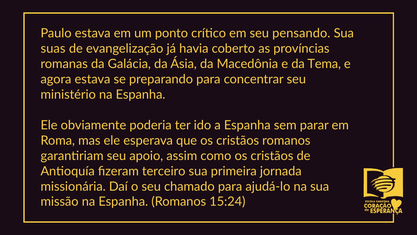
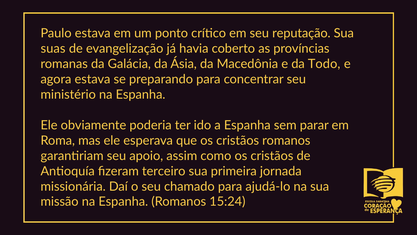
pensando: pensando -> reputação
Tema: Tema -> Todo
